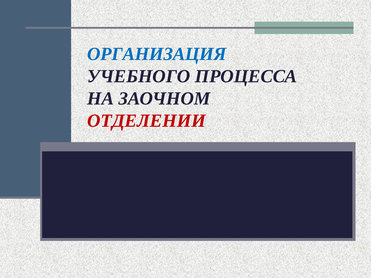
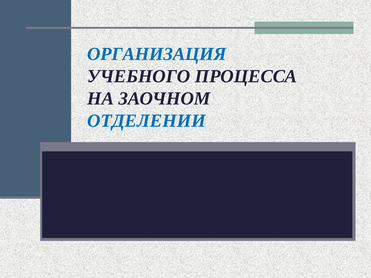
ОТДЕЛЕНИИ colour: red -> blue
